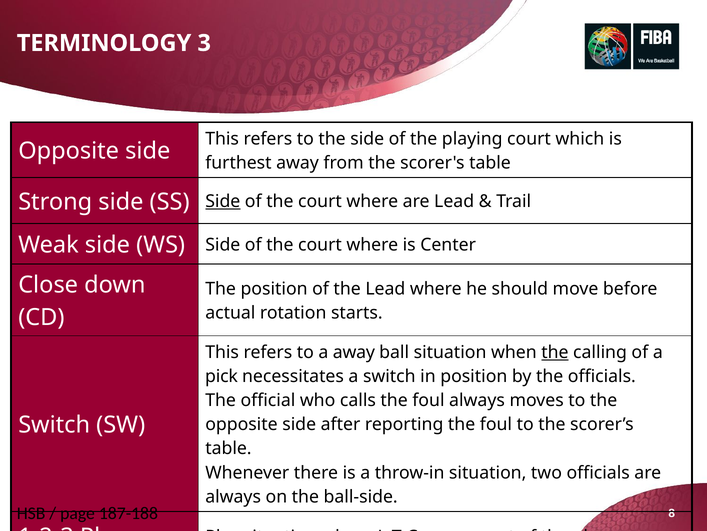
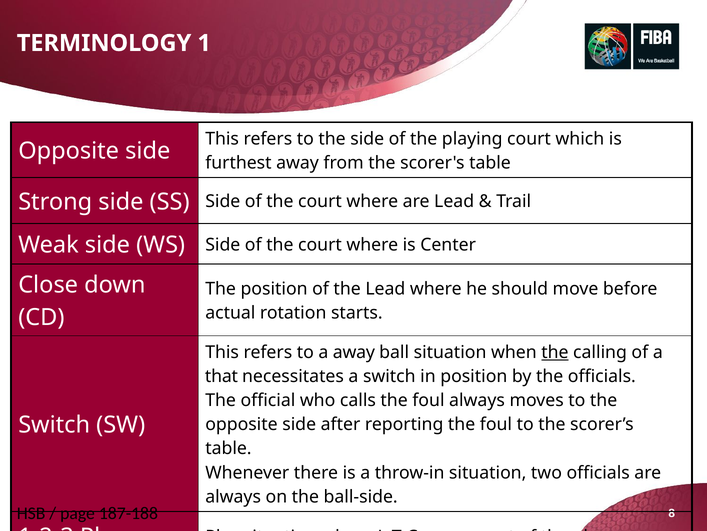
3: 3 -> 1
Side at (223, 201) underline: present -> none
pick: pick -> that
